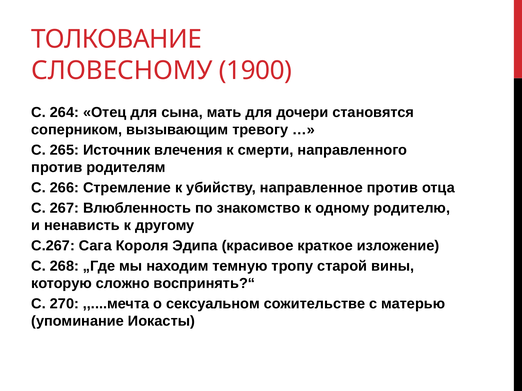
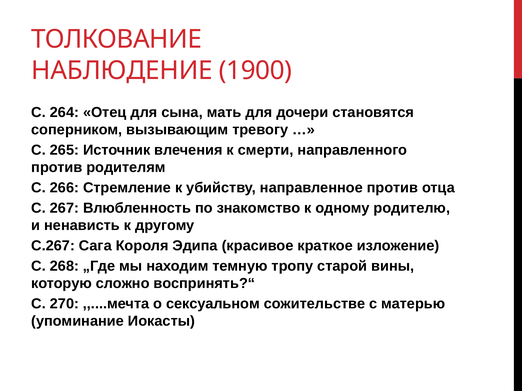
СЛОВЕСНОМУ: СЛОВЕСНОМУ -> НАБЛЮДЕНИЕ
